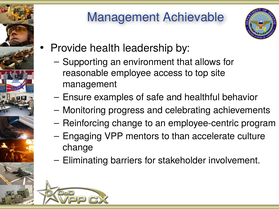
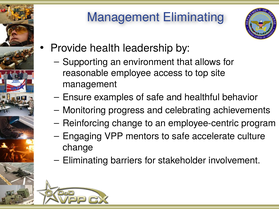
Management Achievable: Achievable -> Eliminating
to than: than -> safe
